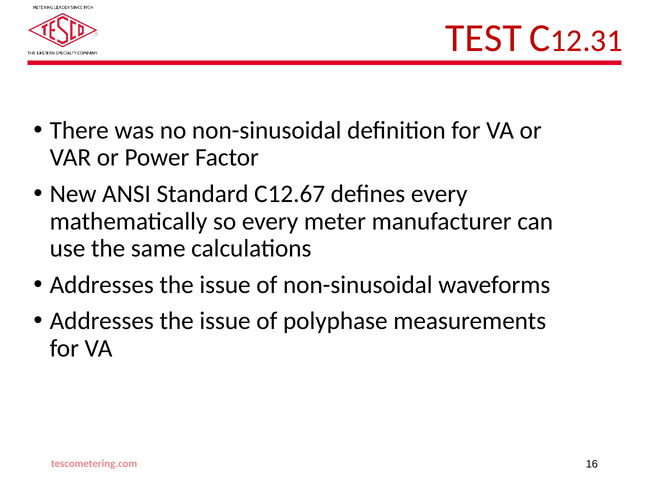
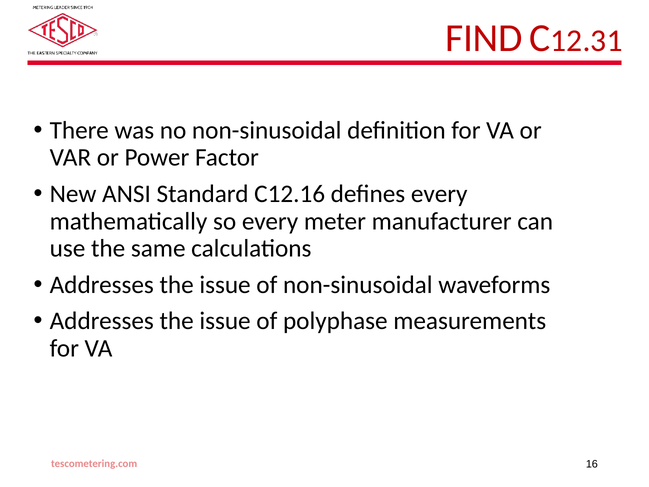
TEST: TEST -> FIND
C12.67: C12.67 -> C12.16
